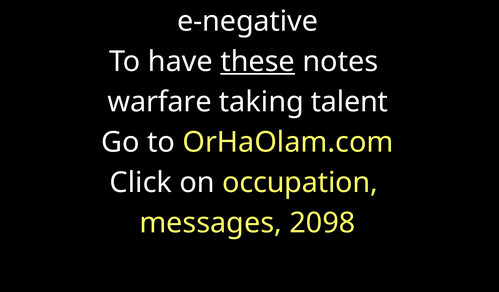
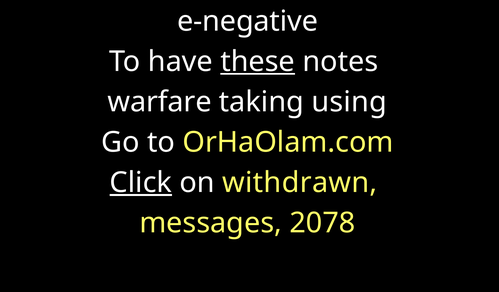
talent: talent -> using
Click underline: none -> present
occupation: occupation -> withdrawn
2098: 2098 -> 2078
